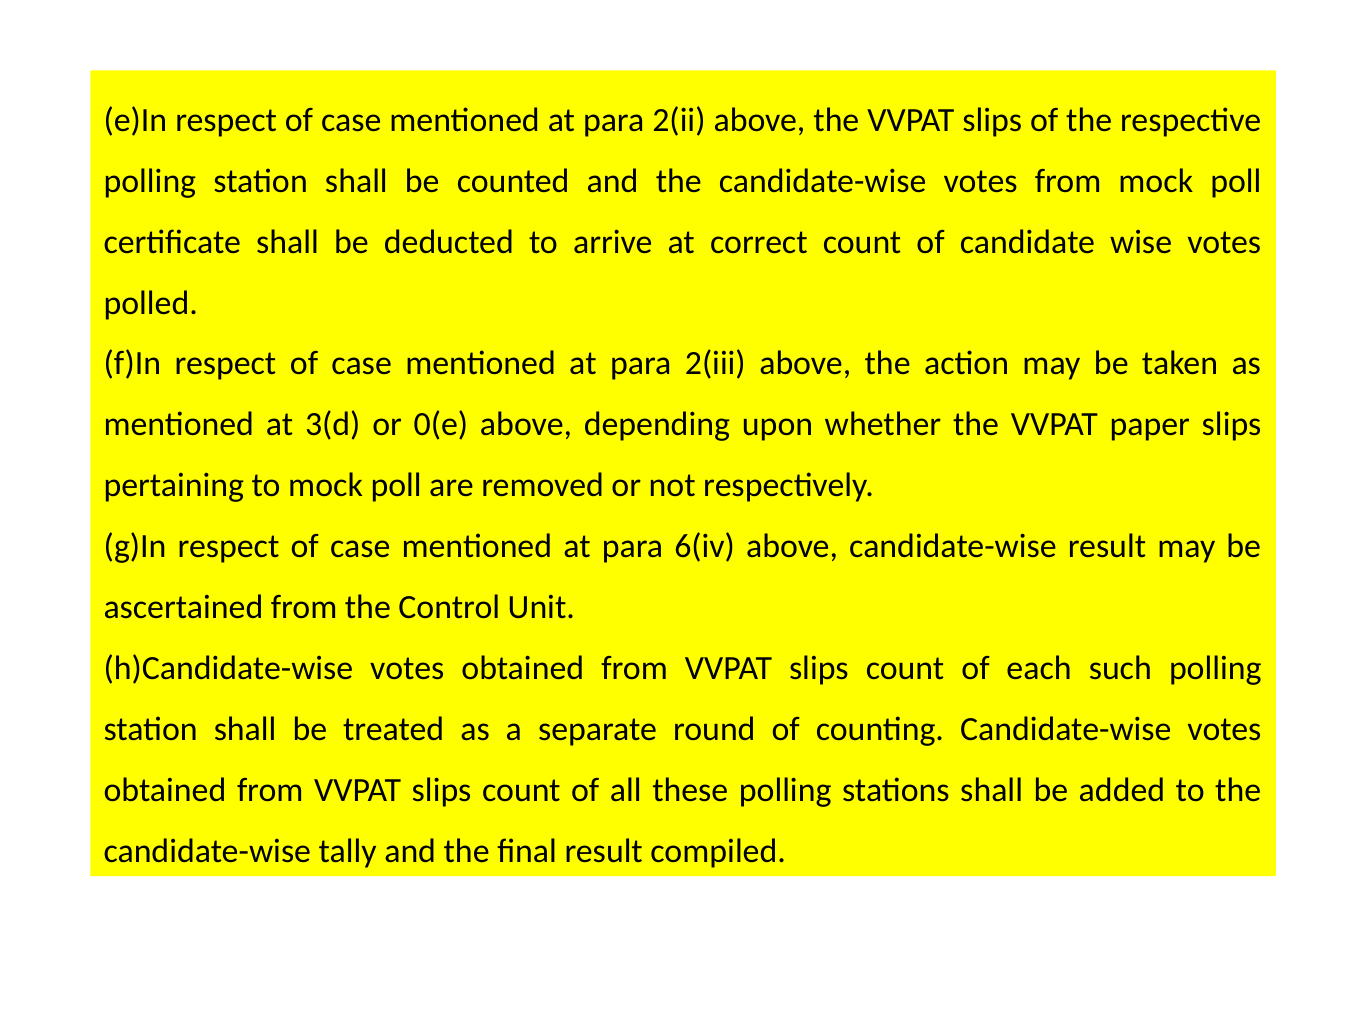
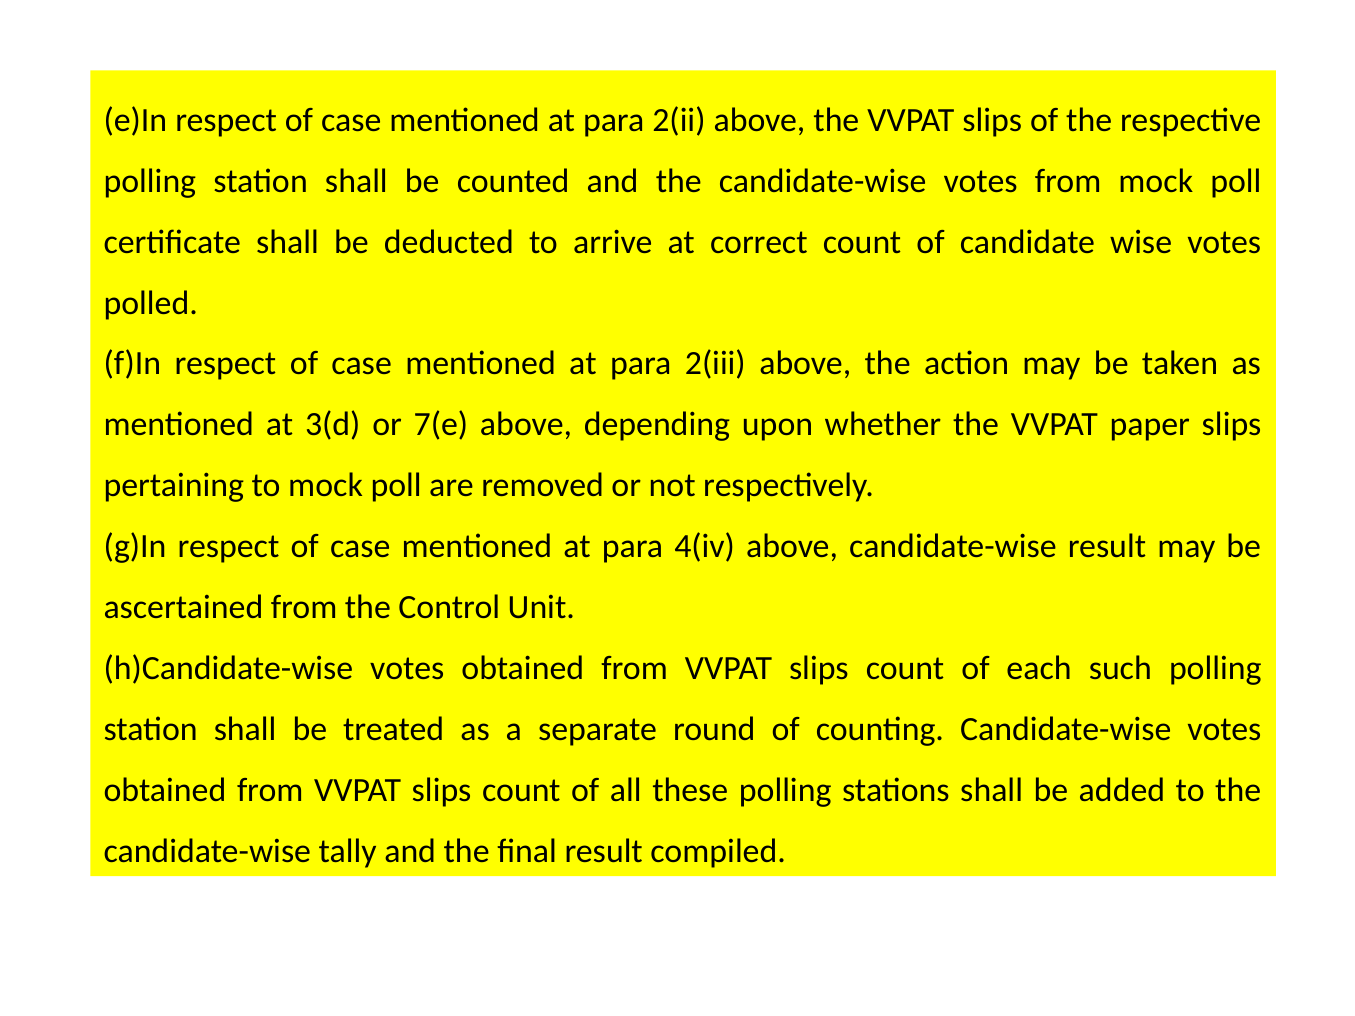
0(e: 0(e -> 7(e
6(iv: 6(iv -> 4(iv
